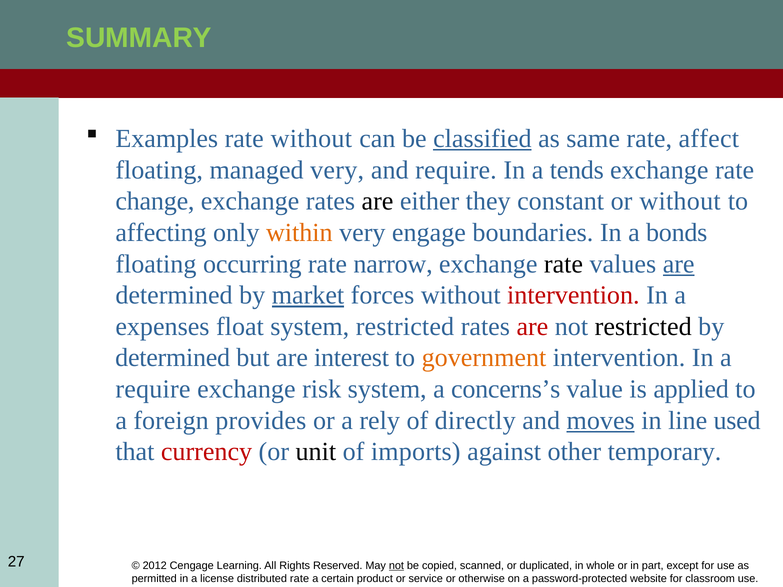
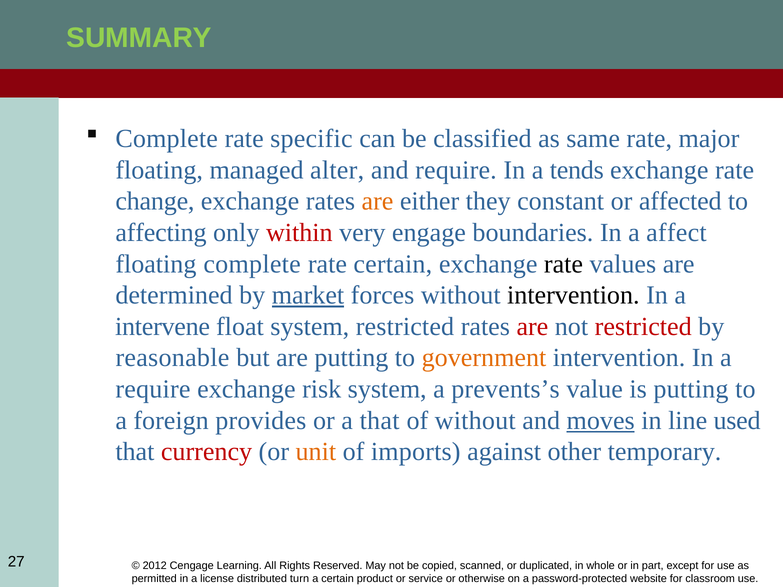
Examples at (167, 139): Examples -> Complete
rate without: without -> specific
classified underline: present -> none
affect: affect -> major
managed very: very -> alter
are at (377, 201) colour: black -> orange
or without: without -> affected
within colour: orange -> red
bonds: bonds -> affect
floating occurring: occurring -> complete
rate narrow: narrow -> certain
are at (679, 264) underline: present -> none
intervention at (573, 295) colour: red -> black
expenses: expenses -> intervene
restricted at (643, 327) colour: black -> red
determined at (173, 358): determined -> reasonable
are interest: interest -> putting
concerns’s: concerns’s -> prevents’s
is applied: applied -> putting
a rely: rely -> that
of directly: directly -> without
unit colour: black -> orange
not at (396, 566) underline: present -> none
rate at (300, 579): rate -> turn
